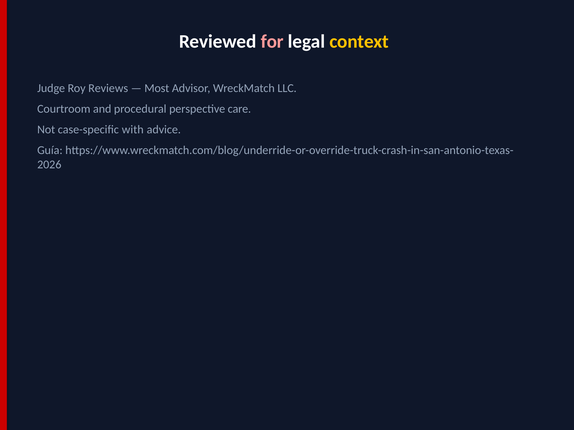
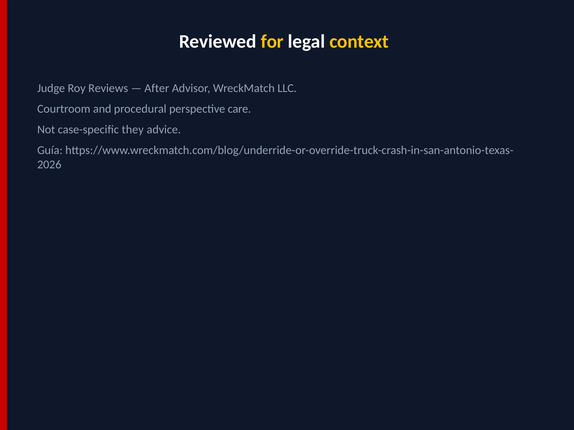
for colour: pink -> yellow
Most: Most -> After
with: with -> they
